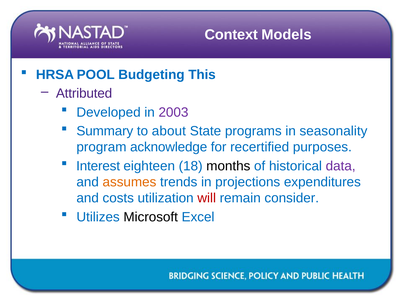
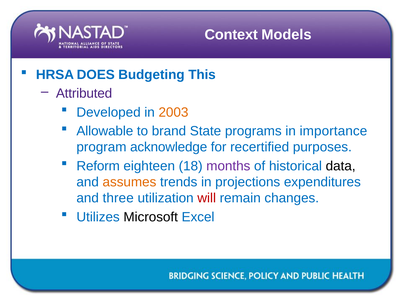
POOL: POOL -> DOES
2003 colour: purple -> orange
Summary: Summary -> Allowable
about: about -> brand
seasonality: seasonality -> importance
Interest: Interest -> Reform
months colour: black -> purple
data colour: purple -> black
costs: costs -> three
consider: consider -> changes
